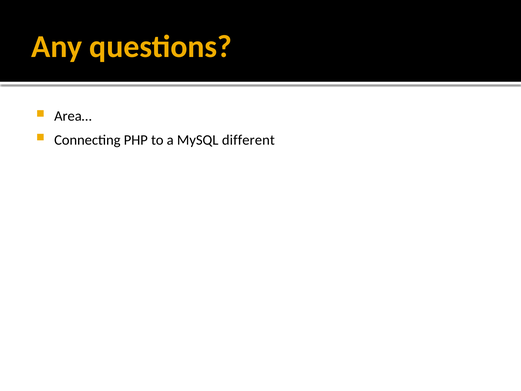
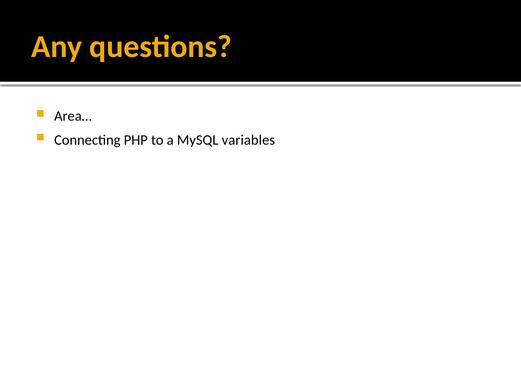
different: different -> variables
